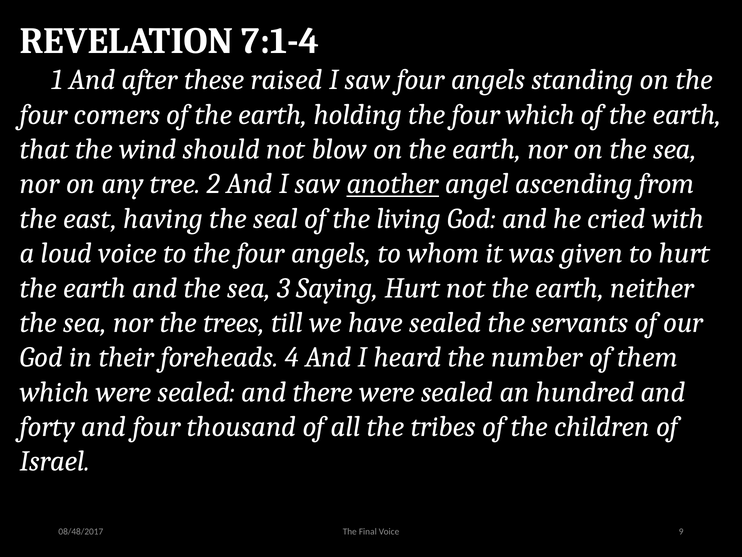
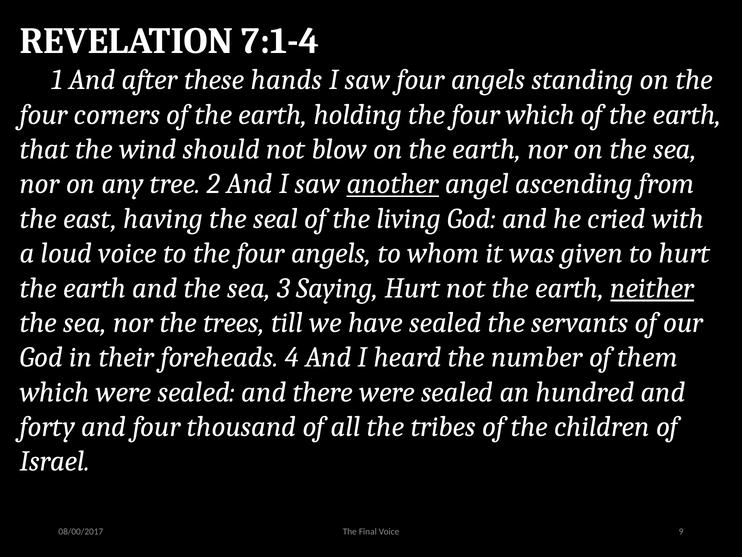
raised: raised -> hands
neither underline: none -> present
08/48/2017: 08/48/2017 -> 08/00/2017
